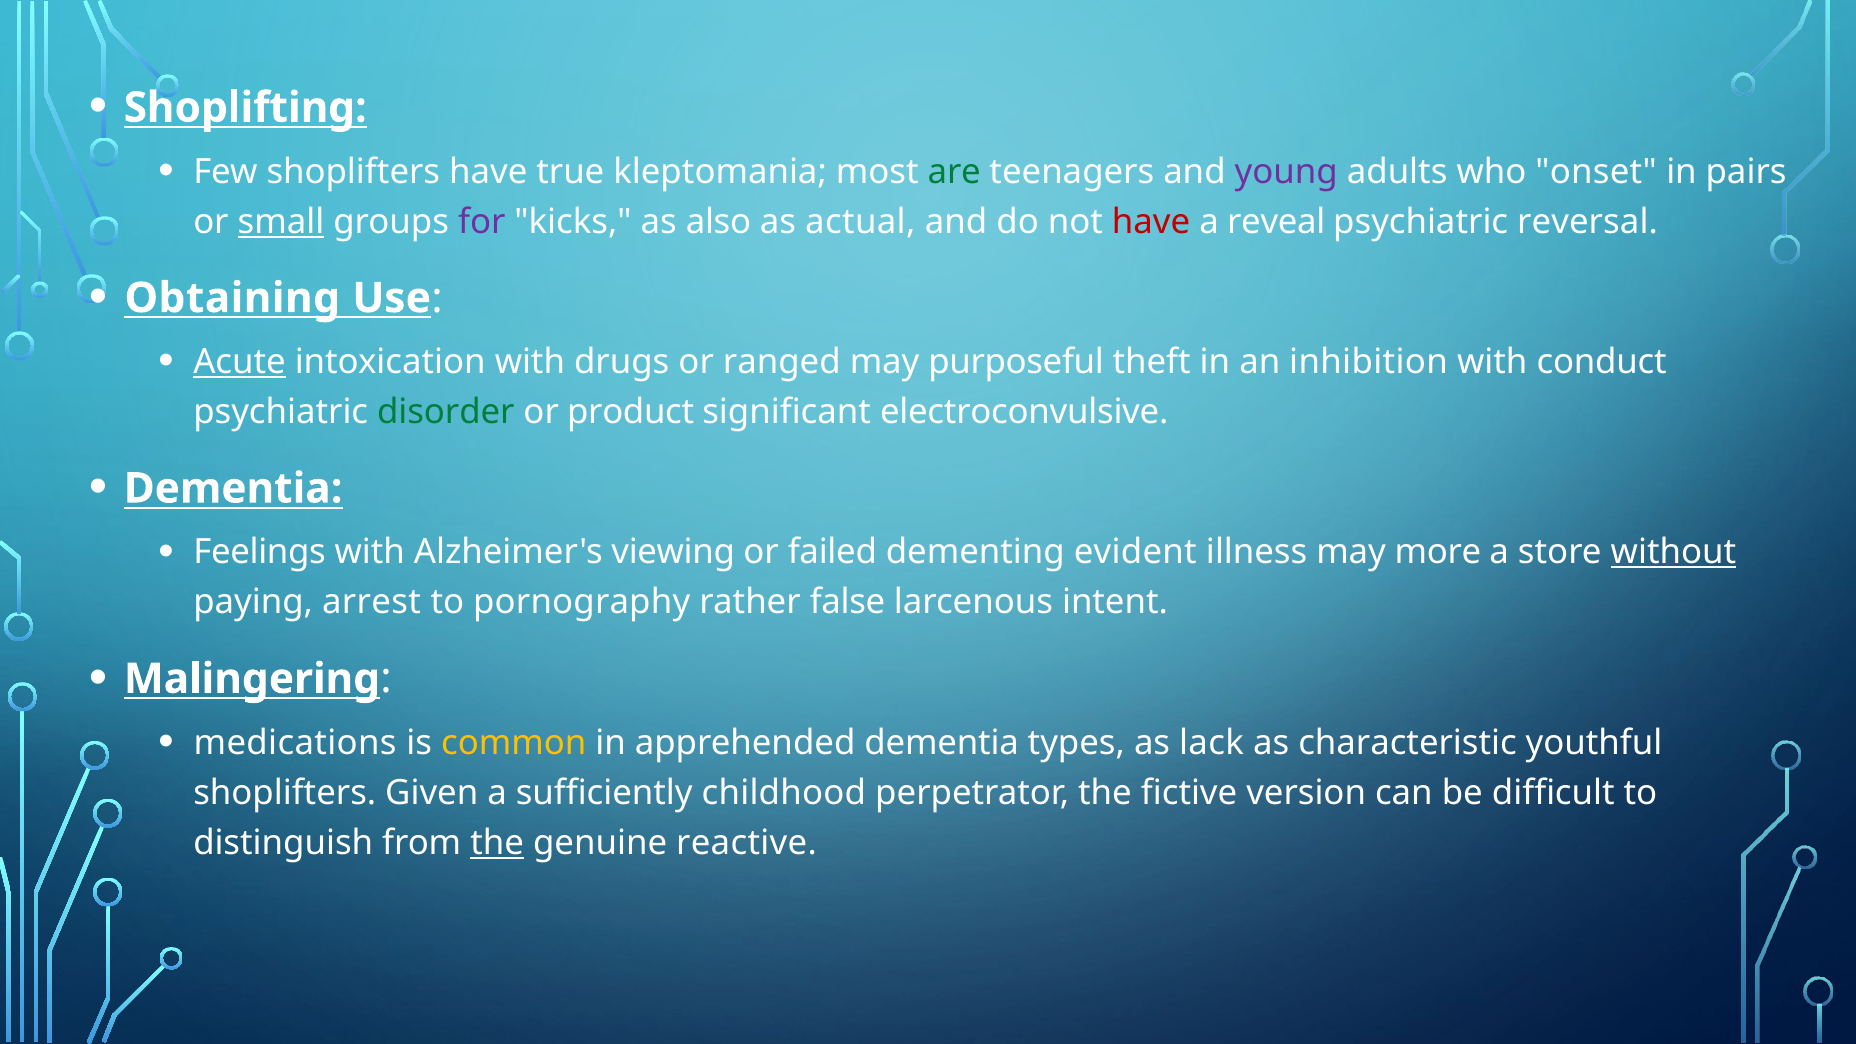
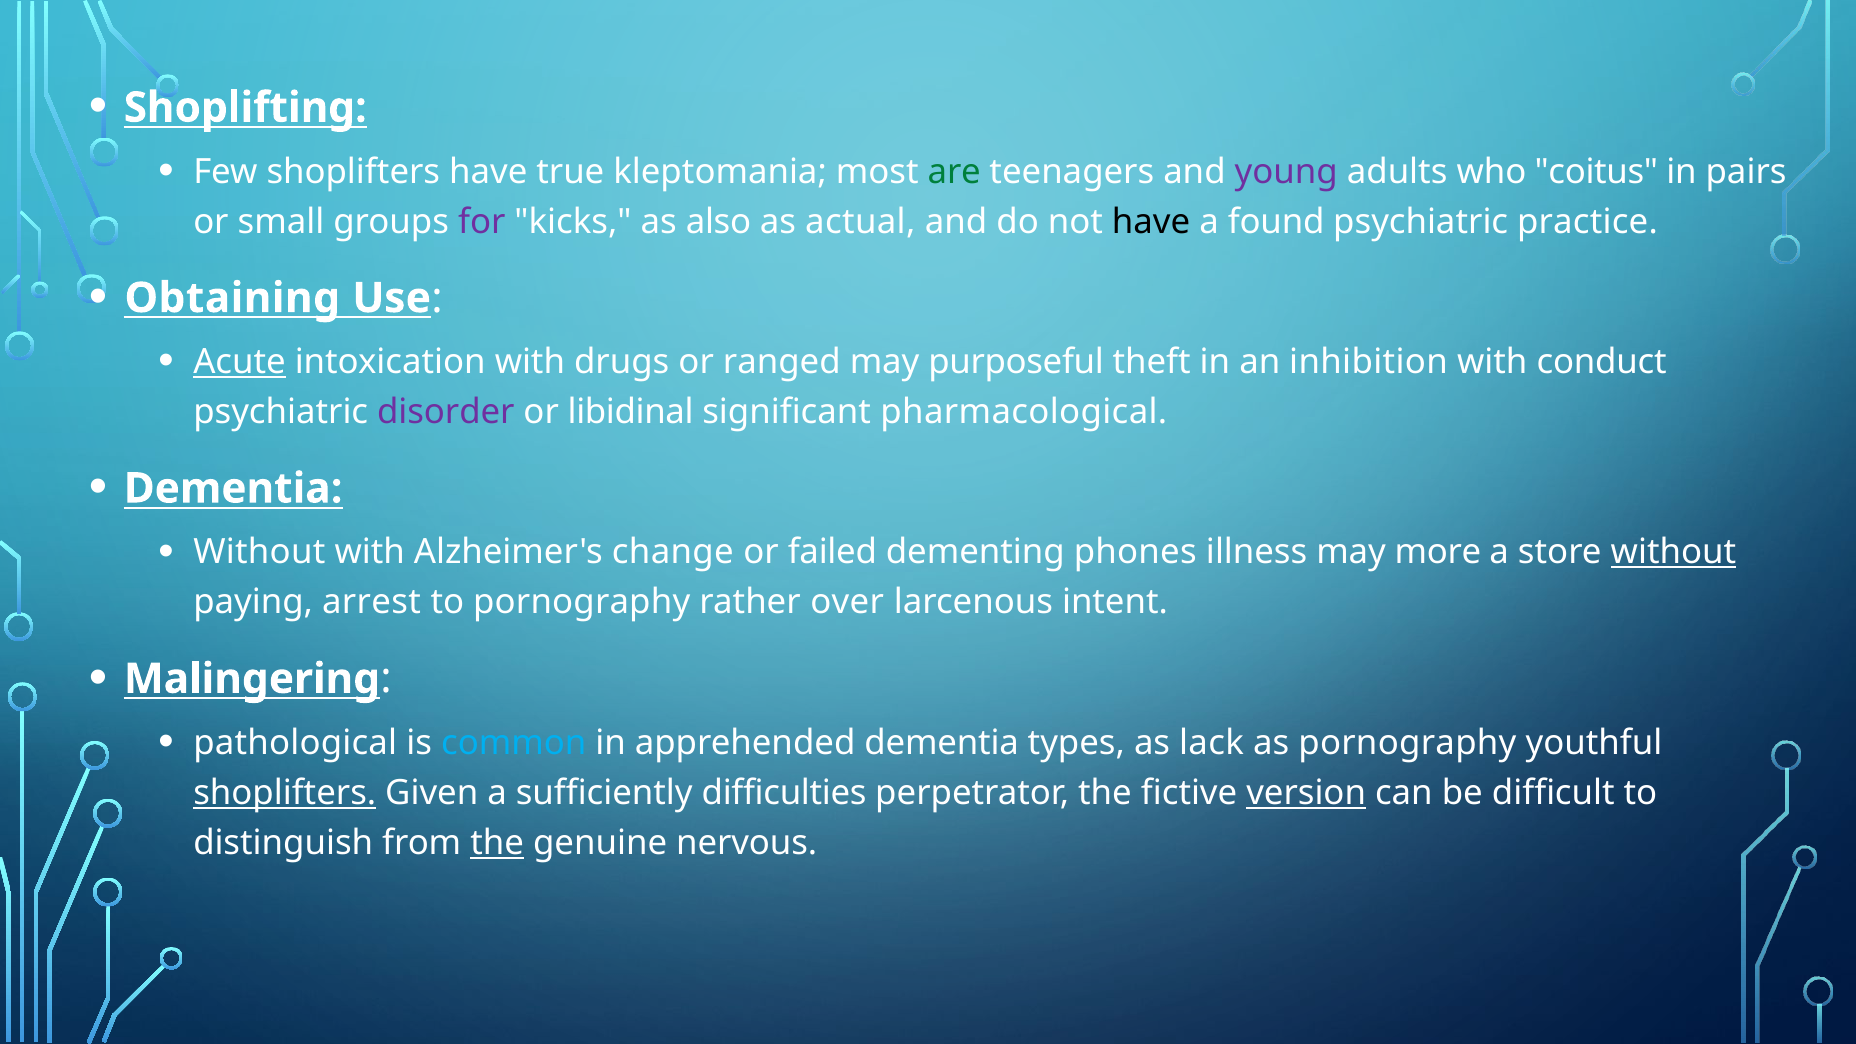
onset: onset -> coitus
small underline: present -> none
have at (1151, 222) colour: red -> black
reveal: reveal -> found
reversal: reversal -> practice
disorder colour: green -> purple
product: product -> libidinal
electroconvulsive: electroconvulsive -> pharmacological
Feelings at (260, 552): Feelings -> Without
viewing: viewing -> change
evident: evident -> phones
false: false -> over
medications: medications -> pathological
common colour: yellow -> light blue
as characteristic: characteristic -> pornography
shoplifters at (285, 793) underline: none -> present
childhood: childhood -> difficulties
version underline: none -> present
reactive: reactive -> nervous
